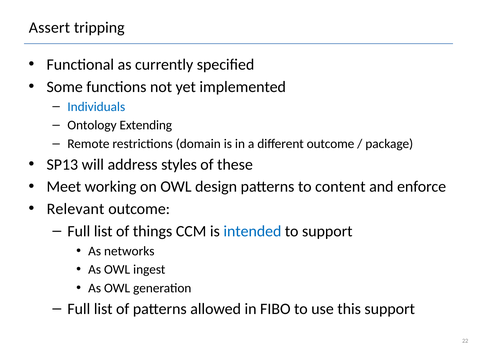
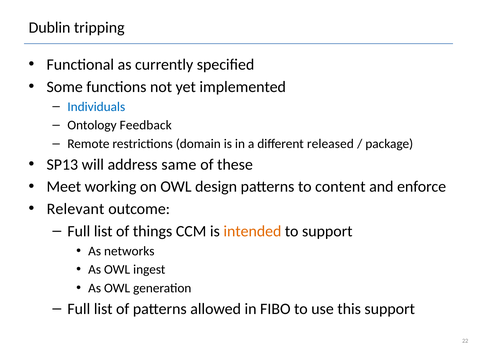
Assert: Assert -> Dublin
Extending: Extending -> Feedback
different outcome: outcome -> released
styles: styles -> same
intended colour: blue -> orange
